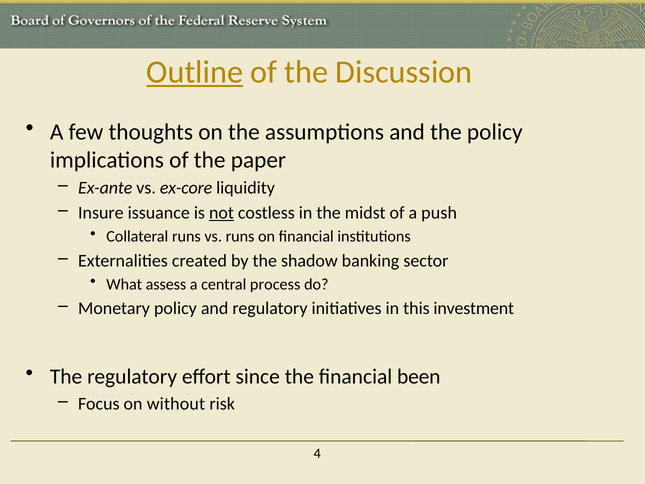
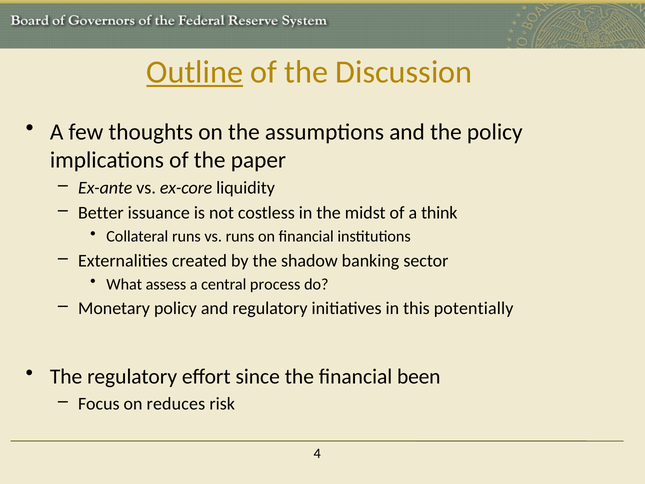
Insure: Insure -> Better
not underline: present -> none
push: push -> think
investment: investment -> potentially
without: without -> reduces
